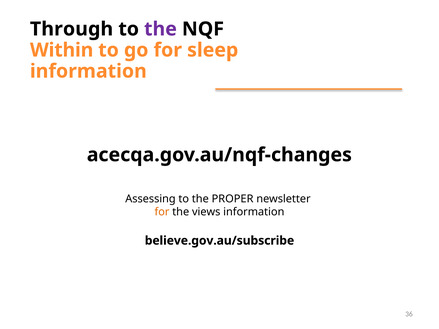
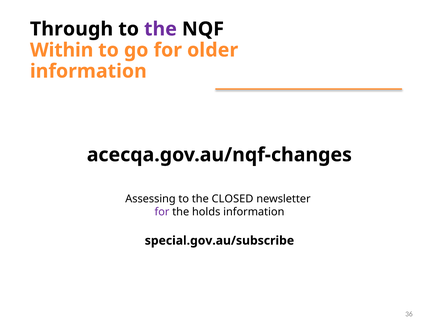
sleep: sleep -> older
PROPER: PROPER -> CLOSED
for at (162, 212) colour: orange -> purple
views: views -> holds
believe.gov.au/subscribe: believe.gov.au/subscribe -> special.gov.au/subscribe
